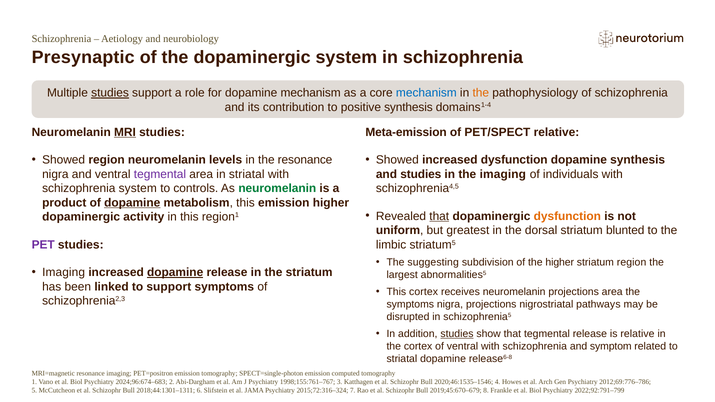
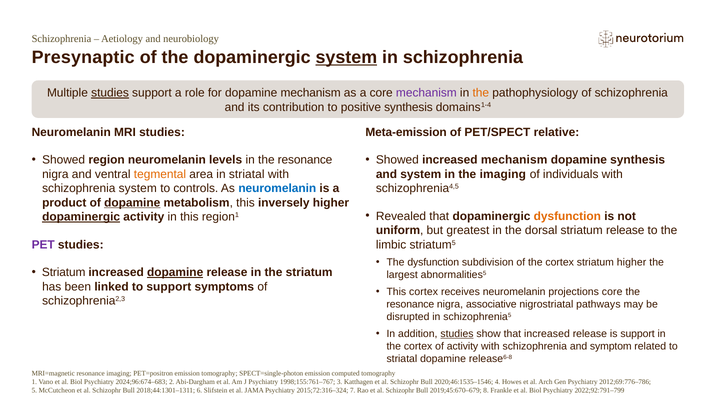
system at (346, 57) underline: none -> present
mechanism at (426, 93) colour: blue -> purple
MRI underline: present -> none
increased dysfunction: dysfunction -> mechanism
tegmental at (160, 174) colour: purple -> orange
and studies: studies -> system
neuromelanin at (277, 188) colour: green -> blue
this emission: emission -> inversely
that at (439, 216) underline: present -> none
dopaminergic at (81, 217) underline: none -> present
striatum blunted: blunted -> release
The suggesting: suggesting -> dysfunction
of the higher: higher -> cortex
striatum region: region -> higher
Imaging at (64, 272): Imaging -> Striatum
projections area: area -> core
symptoms at (410, 305): symptoms -> resonance
nigra projections: projections -> associative
that tegmental: tegmental -> increased
is relative: relative -> support
of ventral: ventral -> activity
